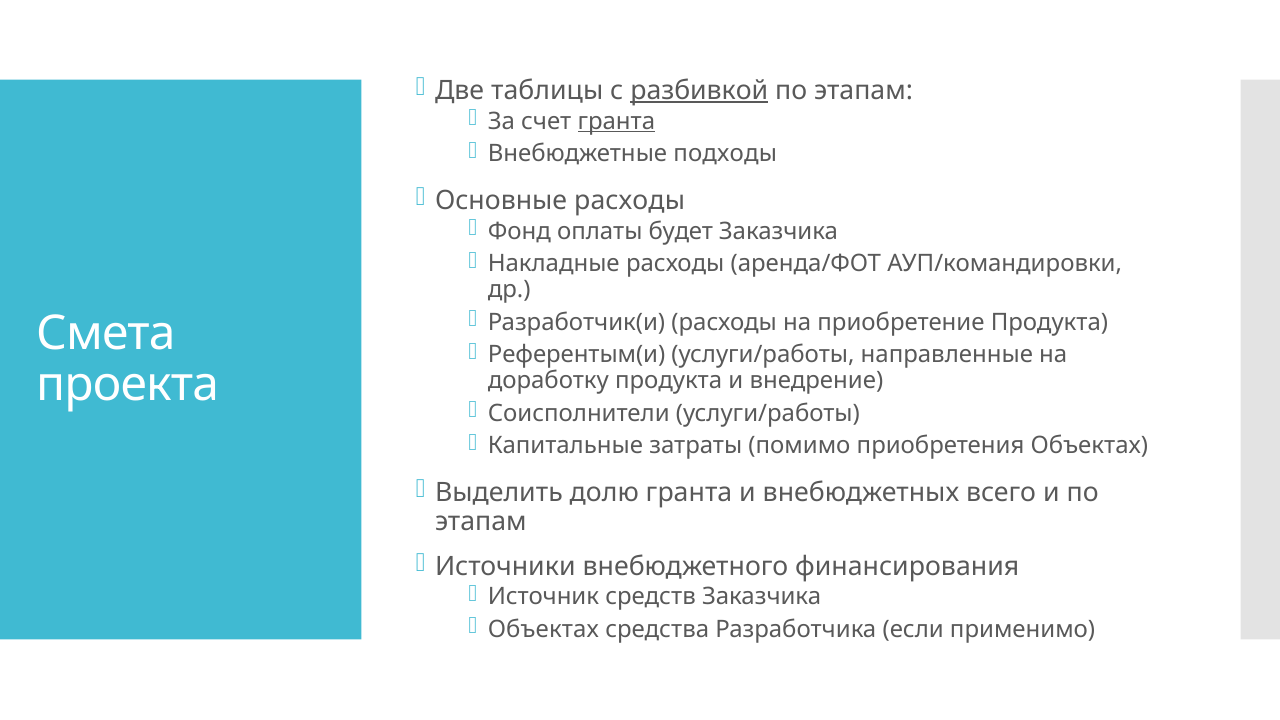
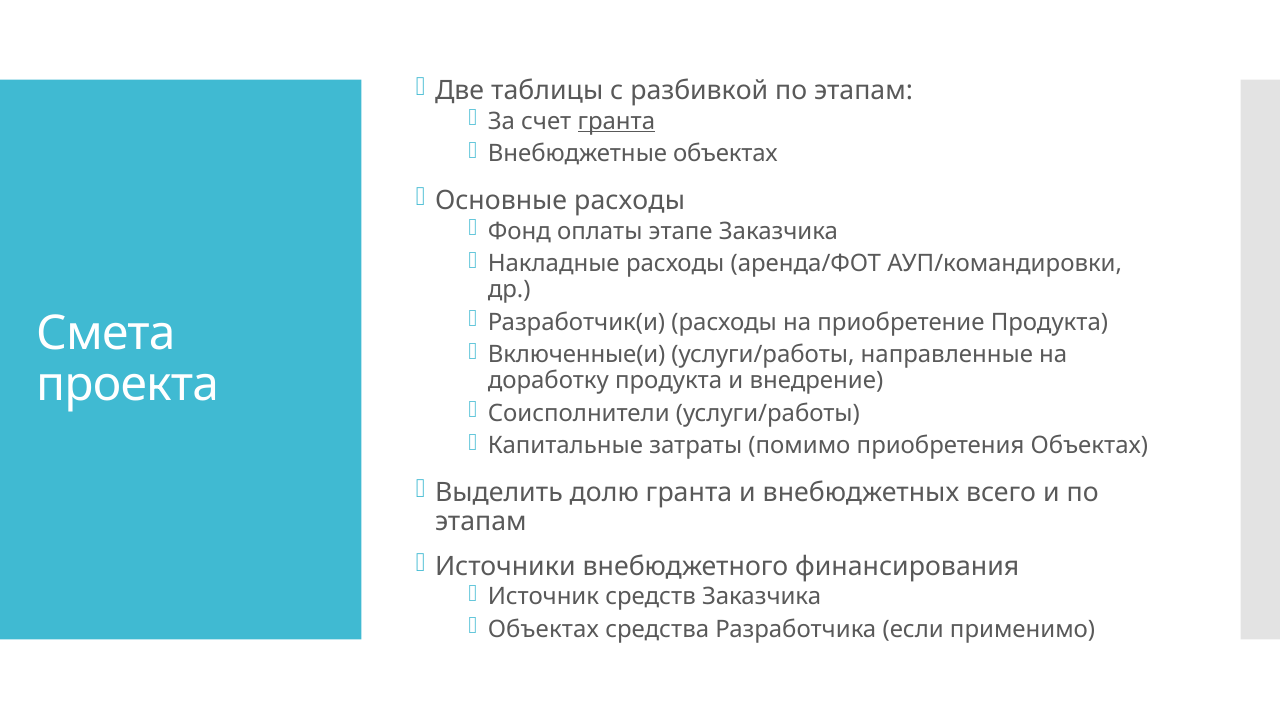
разбивкой underline: present -> none
Внебюджетные подходы: подходы -> объектах
будет: будет -> этапе
Референтым(и: Референтым(и -> Включенные(и
